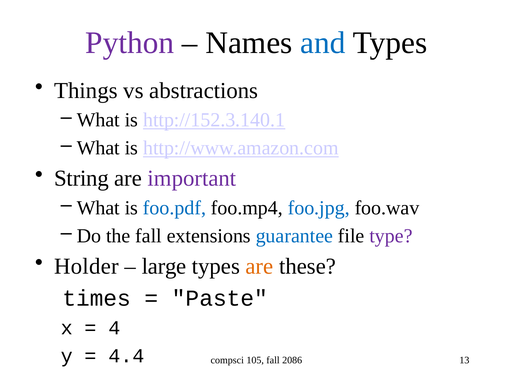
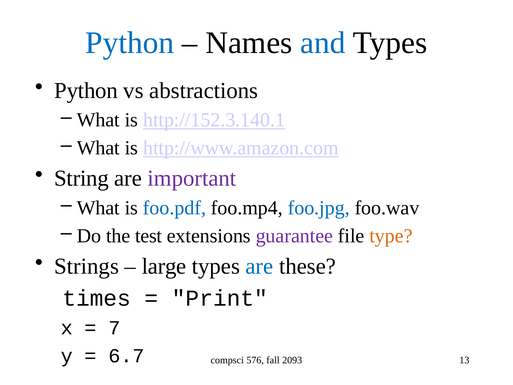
Python at (130, 43) colour: purple -> blue
Things at (86, 91): Things -> Python
the fall: fall -> test
guarantee colour: blue -> purple
type colour: purple -> orange
Holder: Holder -> Strings
are at (259, 266) colour: orange -> blue
Paste: Paste -> Print
4: 4 -> 7
4.4: 4.4 -> 6.7
105: 105 -> 576
2086: 2086 -> 2093
